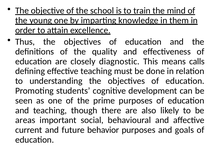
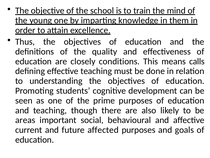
diagnostic: diagnostic -> conditions
behavior: behavior -> affected
